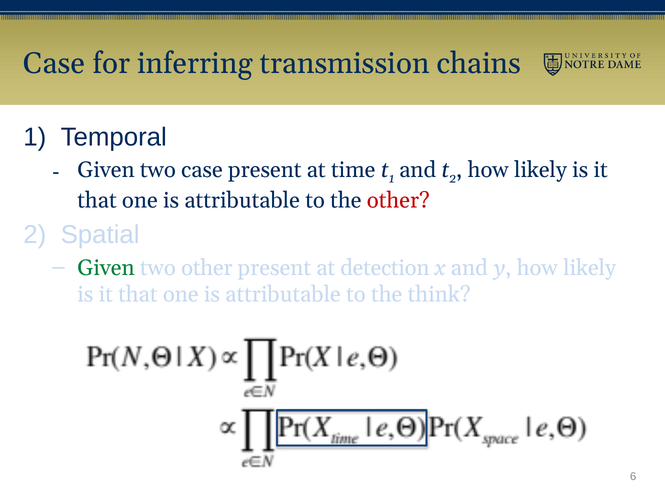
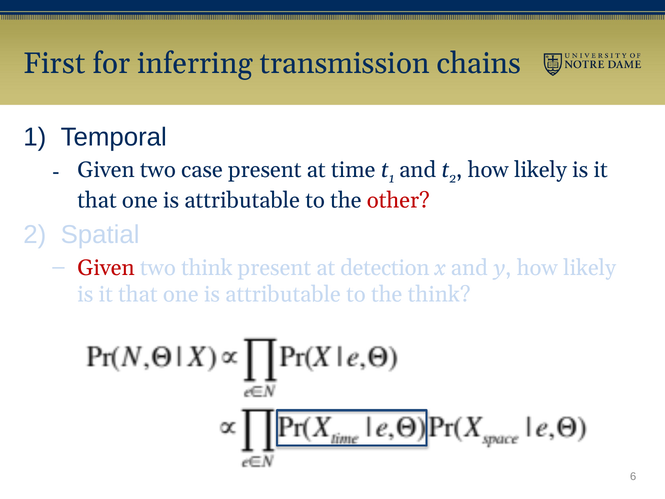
Case at (54, 64): Case -> First
Given at (106, 268) colour: green -> red
two other: other -> think
